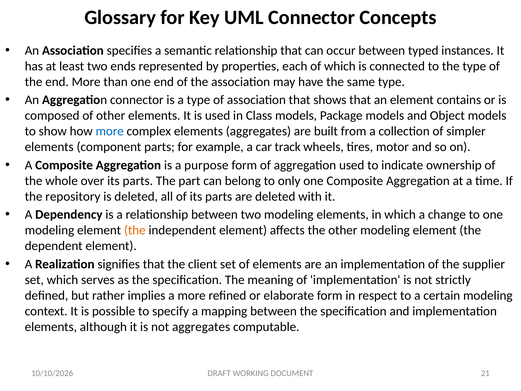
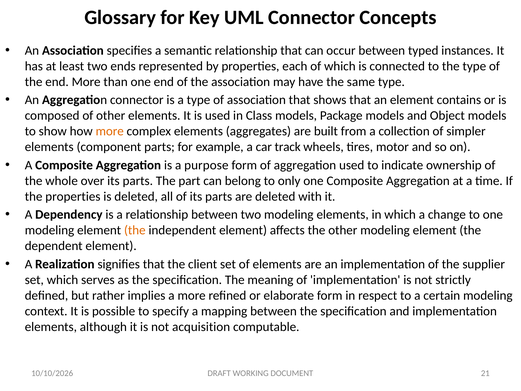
more at (110, 131) colour: blue -> orange
the repository: repository -> properties
not aggregates: aggregates -> acquisition
